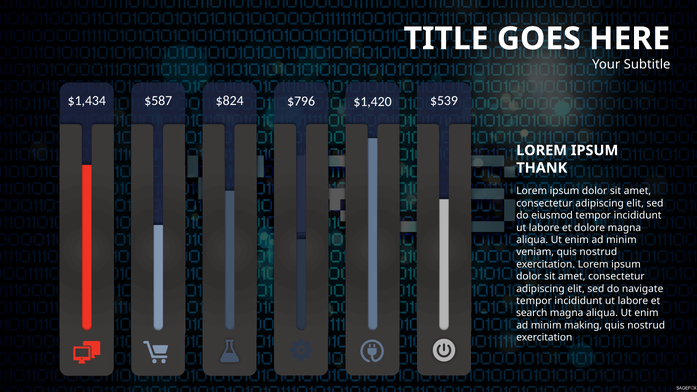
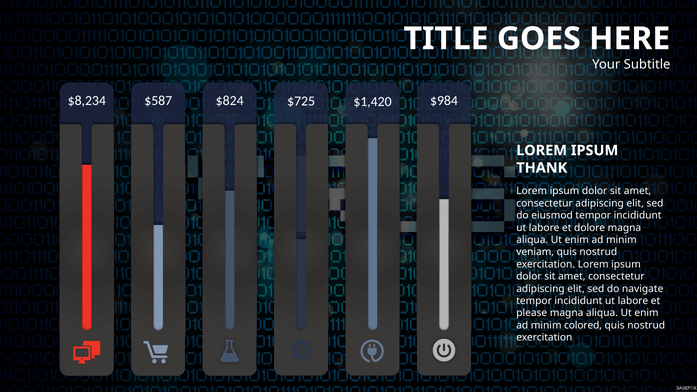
$1,434: $1,434 -> $8,234
$796: $796 -> $725
$539: $539 -> $984
search: search -> please
making: making -> colored
